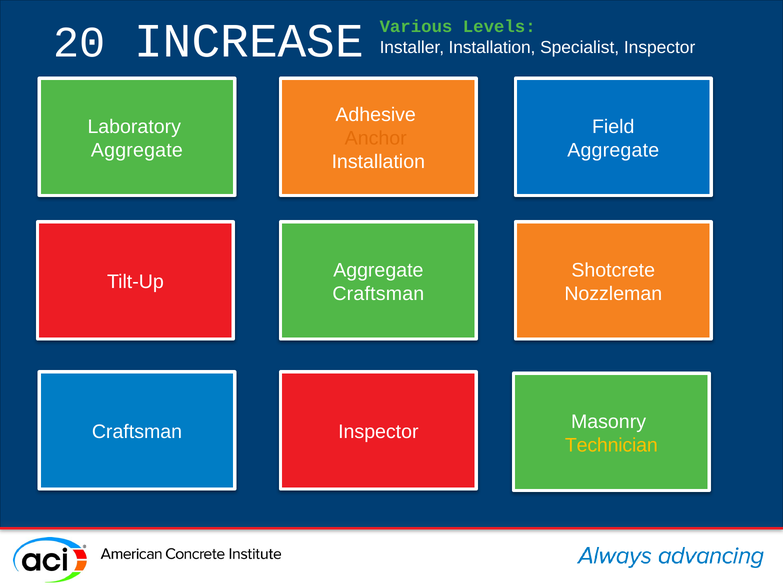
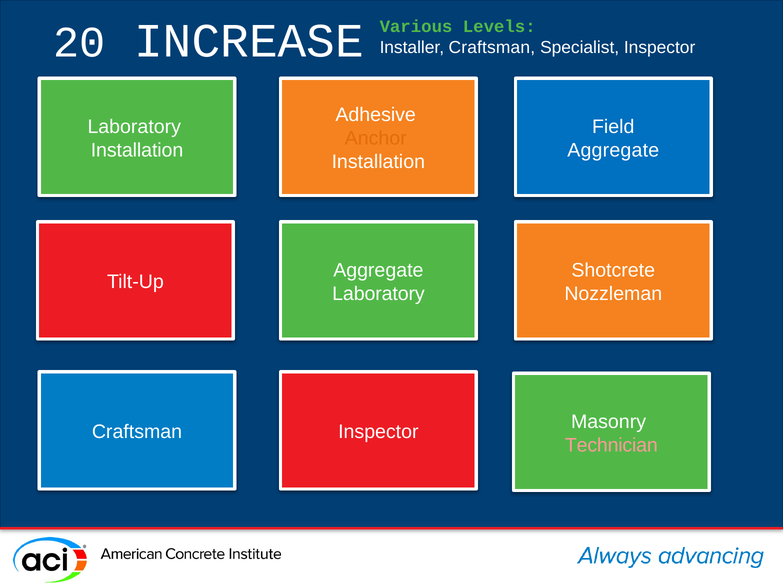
Installer Installation: Installation -> Craftsman
Aggregate at (137, 150): Aggregate -> Installation
Craftsman at (378, 294): Craftsman -> Laboratory
Technician colour: yellow -> pink
